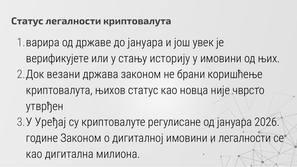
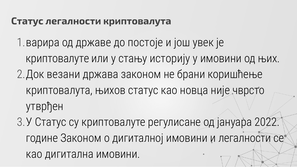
до јануара: јануара -> постоје
верификујете at (57, 58): верификујете -> криптовалуте
Уређај at (51, 122): Уређај -> Статус
2026: 2026 -> 2022
дигитална милиона: милиона -> имовини
